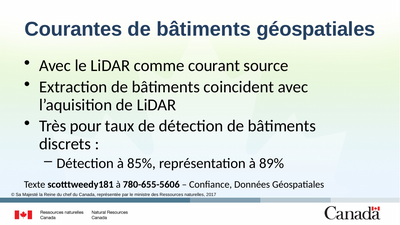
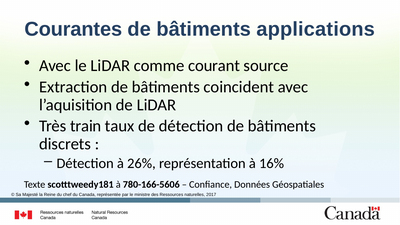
bâtiments géospatiales: géospatiales -> applications
pour: pour -> train
85%: 85% -> 26%
89%: 89% -> 16%
780-655-5606: 780-655-5606 -> 780-166-5606
